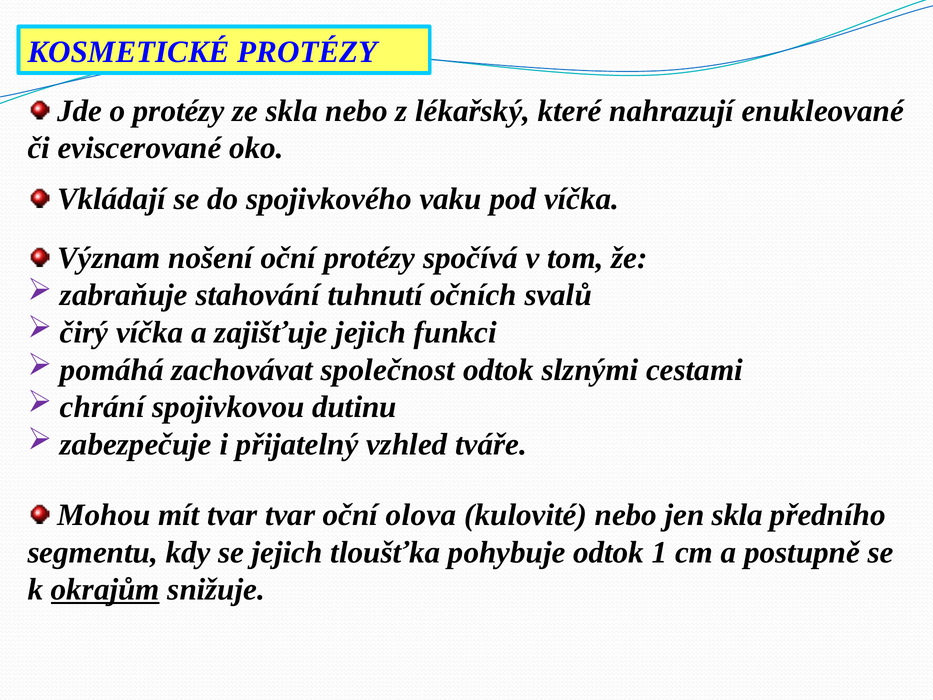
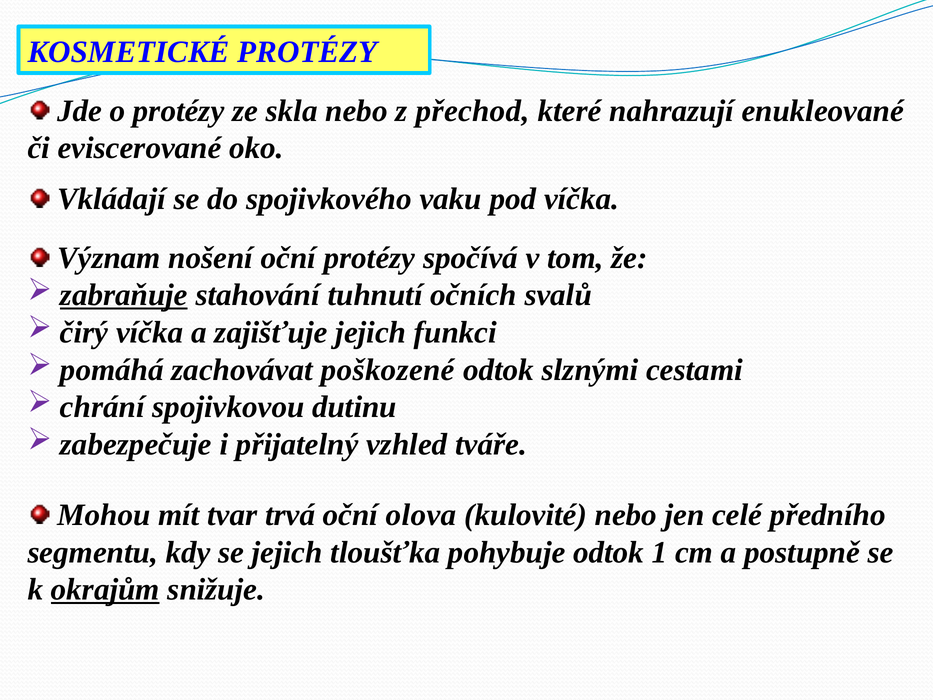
lékařský: lékařský -> přechod
zabraňuje underline: none -> present
společnost: společnost -> poškozené
tvar tvar: tvar -> trvá
jen skla: skla -> celé
